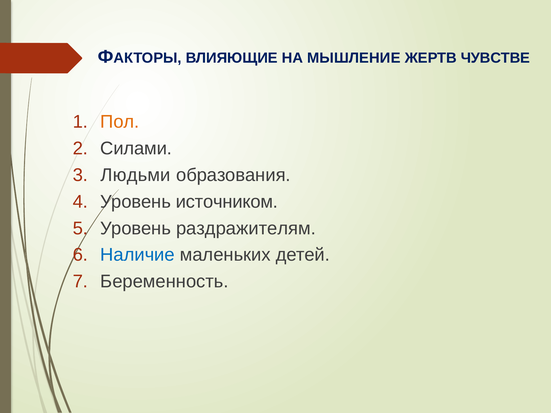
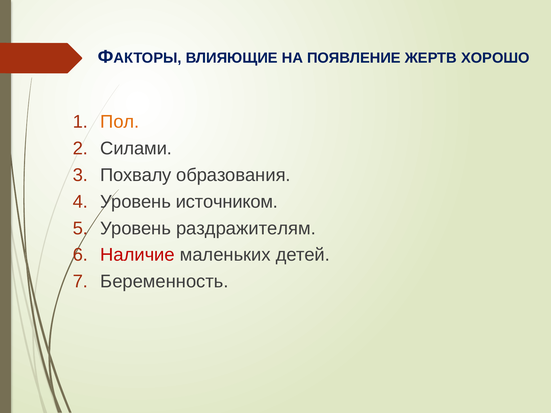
МЫШЛЕНИЕ: МЫШЛЕНИЕ -> ПОЯВЛЕНИЕ
ЧУВСТВЕ: ЧУВСТВЕ -> ХОРОШО
Людьми: Людьми -> Похвалу
Наличие colour: blue -> red
